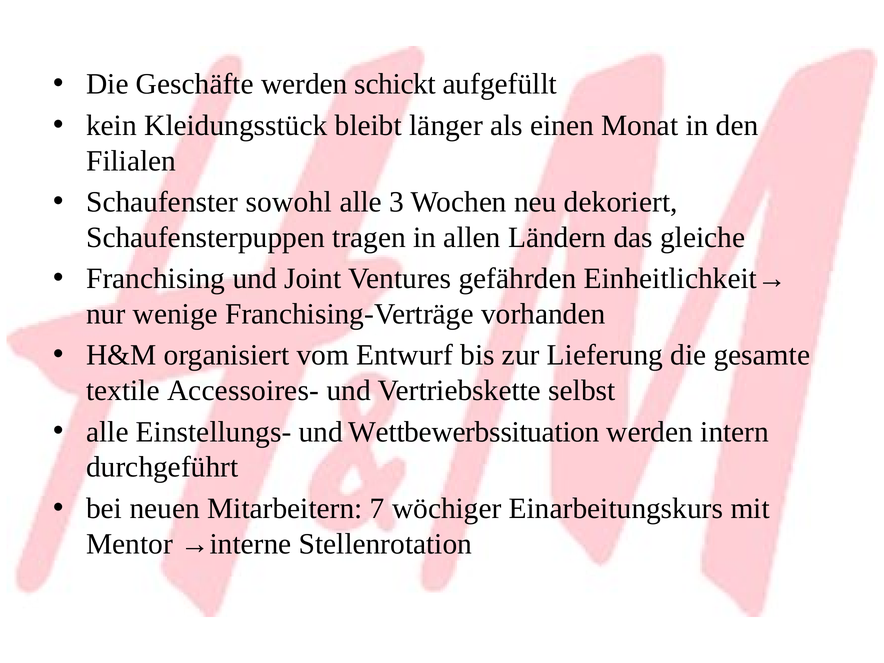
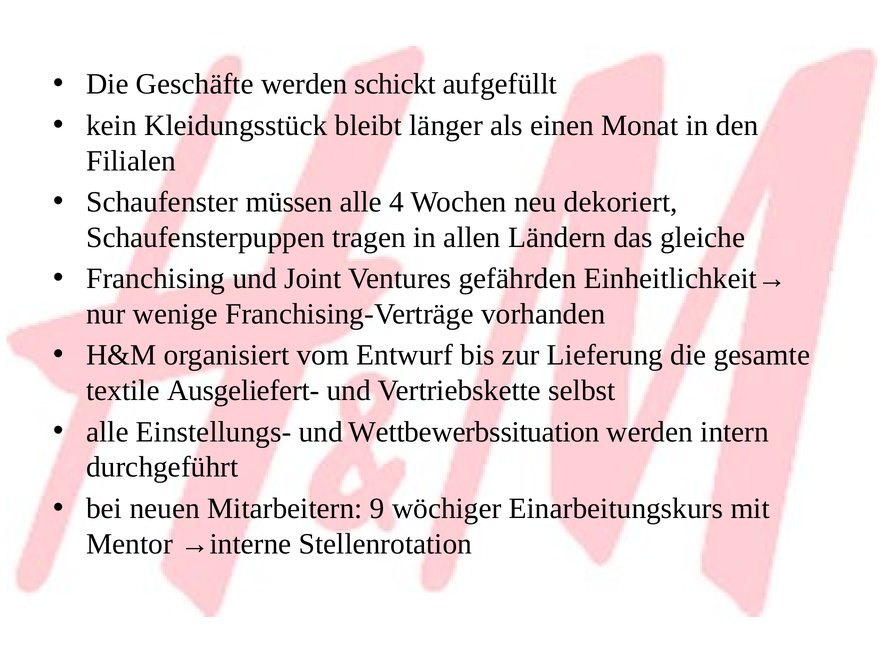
sowohl: sowohl -> müssen
3: 3 -> 4
Accessoires-: Accessoires- -> Ausgeliefert-
7: 7 -> 9
